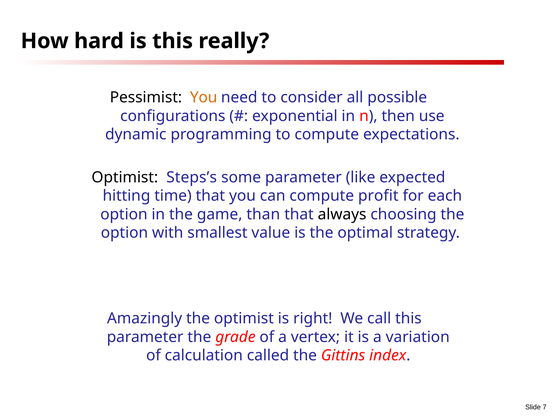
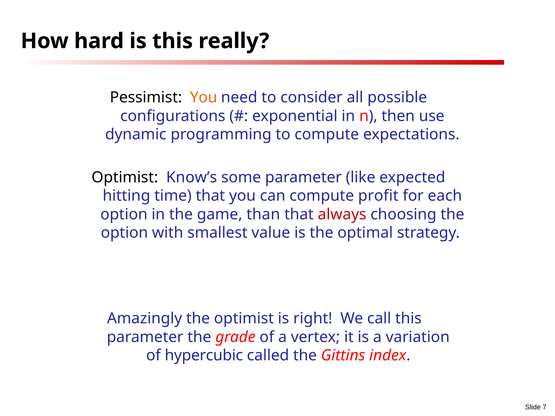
Steps’s: Steps’s -> Know’s
always colour: black -> red
calculation: calculation -> hypercubic
